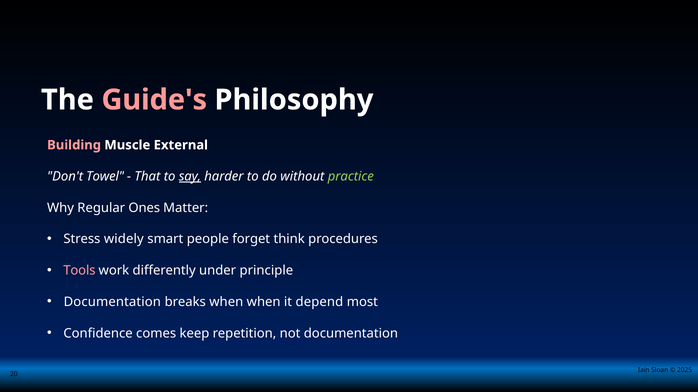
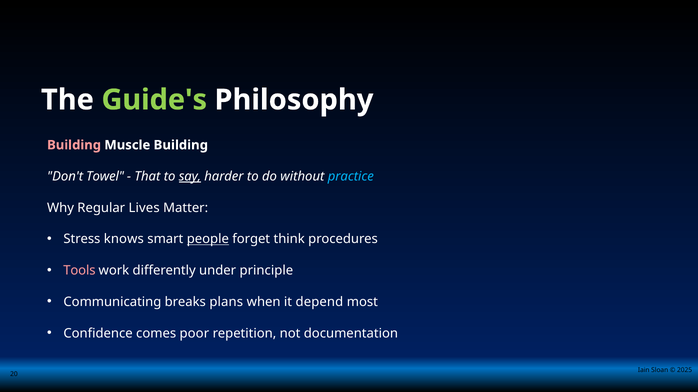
Guide's colour: pink -> light green
Muscle External: External -> Building
practice colour: light green -> light blue
Ones: Ones -> Lives
widely: widely -> knows
people underline: none -> present
Documentation at (112, 302): Documentation -> Communicating
breaks when: when -> plans
keep: keep -> poor
